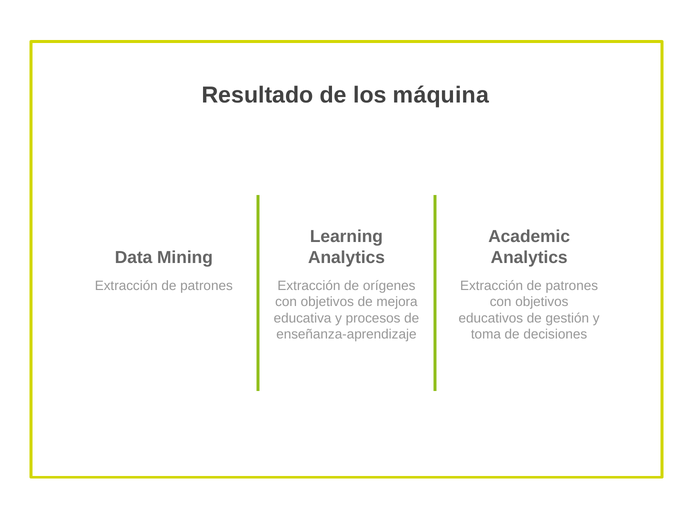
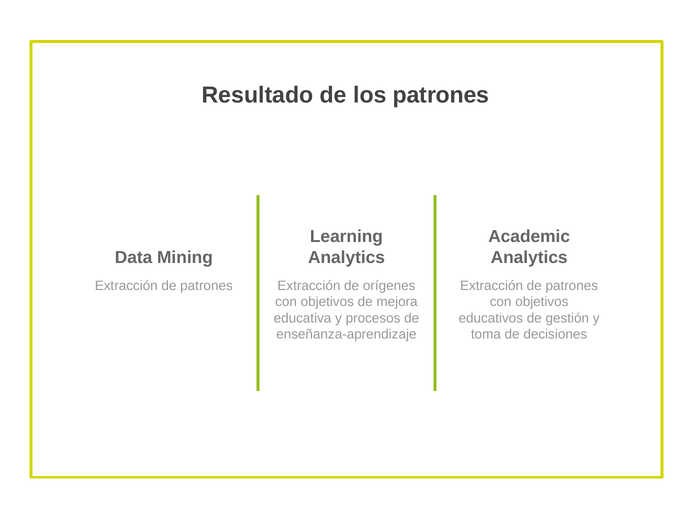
los máquina: máquina -> patrones
